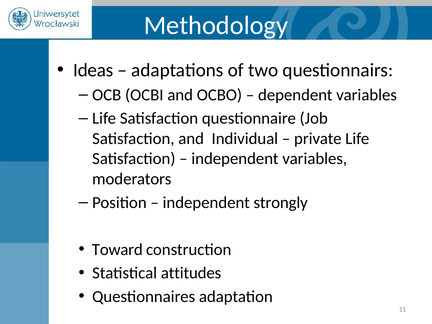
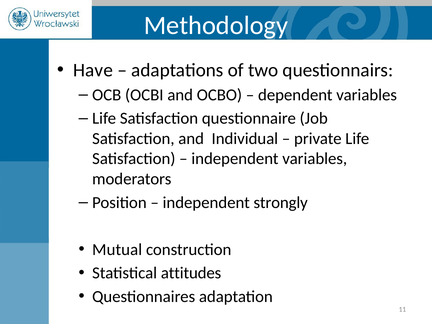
Ideas: Ideas -> Have
Toward: Toward -> Mutual
